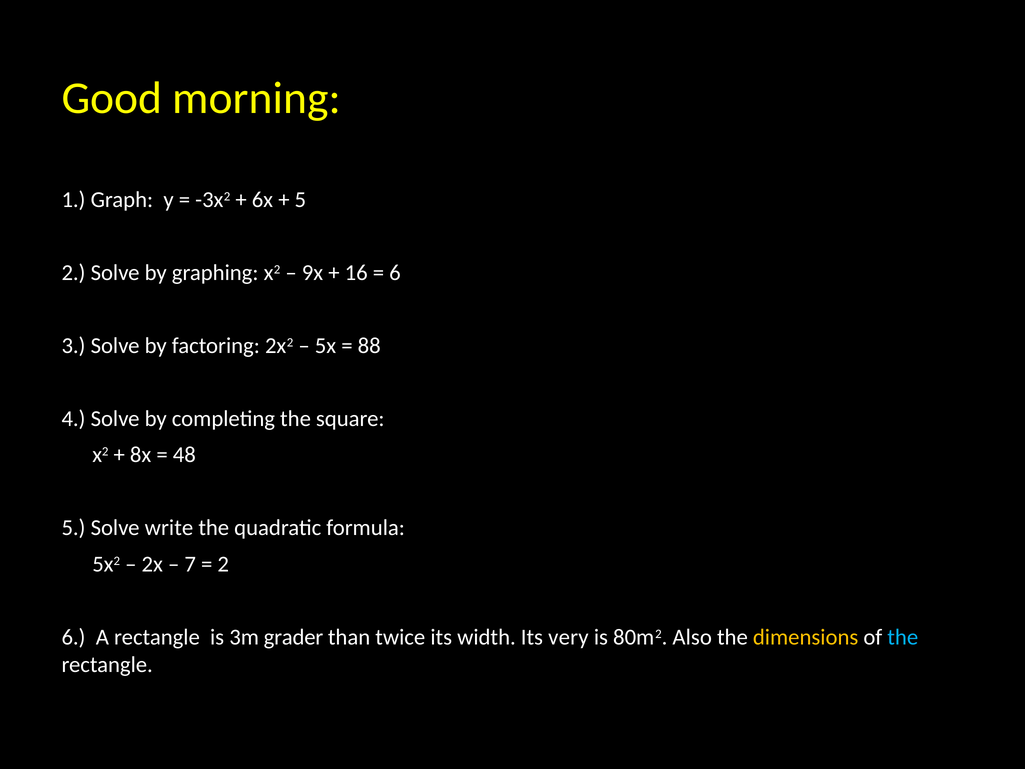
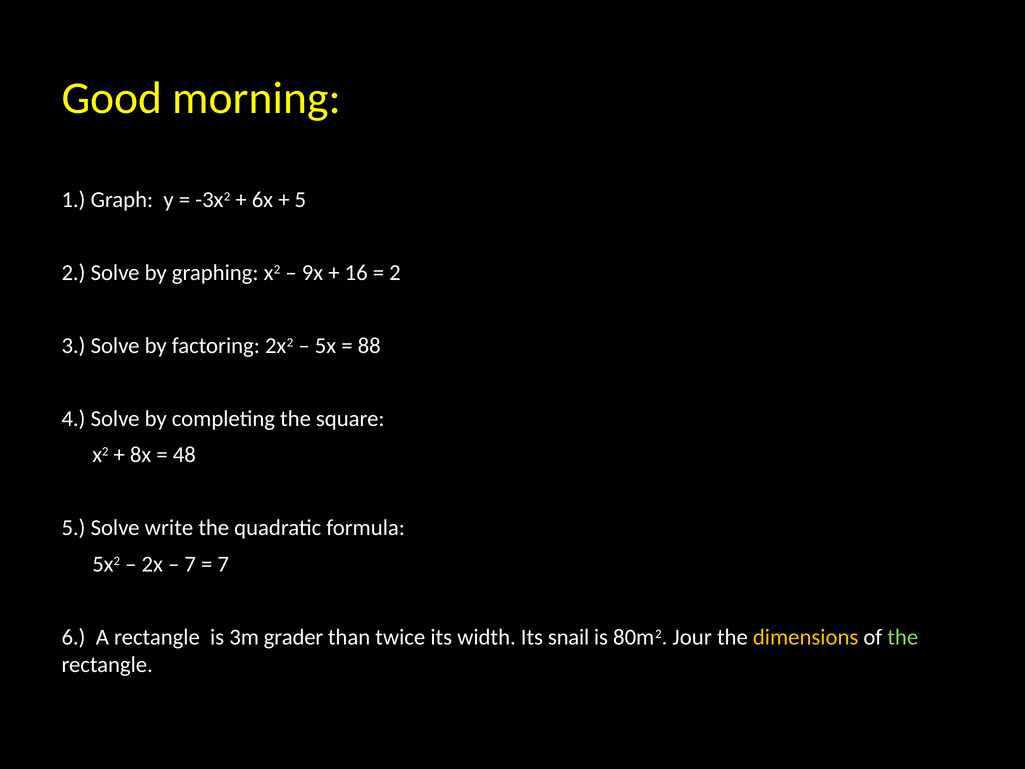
6 at (395, 273): 6 -> 2
2 at (223, 564): 2 -> 7
very: very -> snail
Also: Also -> Jour
the at (903, 637) colour: light blue -> light green
